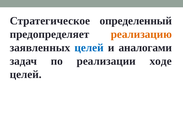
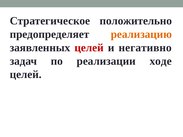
определенный: определенный -> положительно
целей at (89, 48) colour: blue -> red
аналогами: аналогами -> негативно
